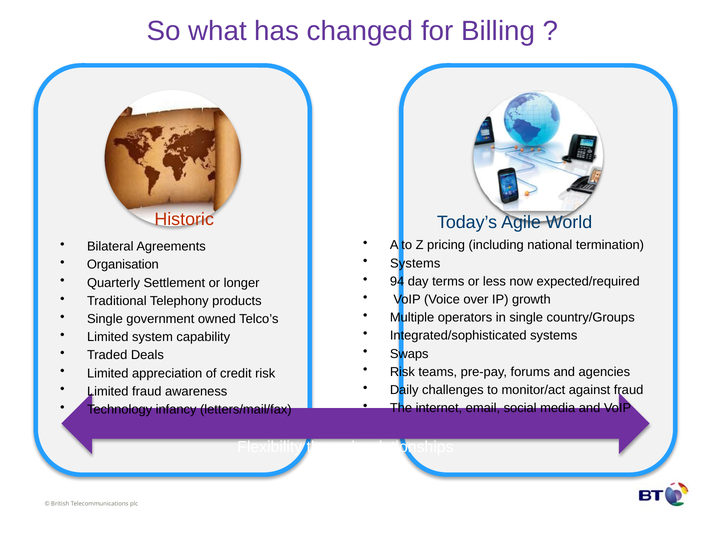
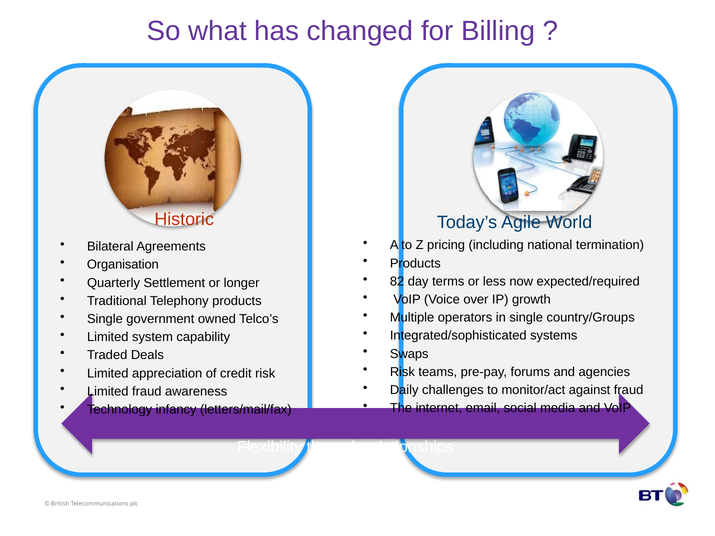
Systems at (415, 263): Systems -> Products
94: 94 -> 82
